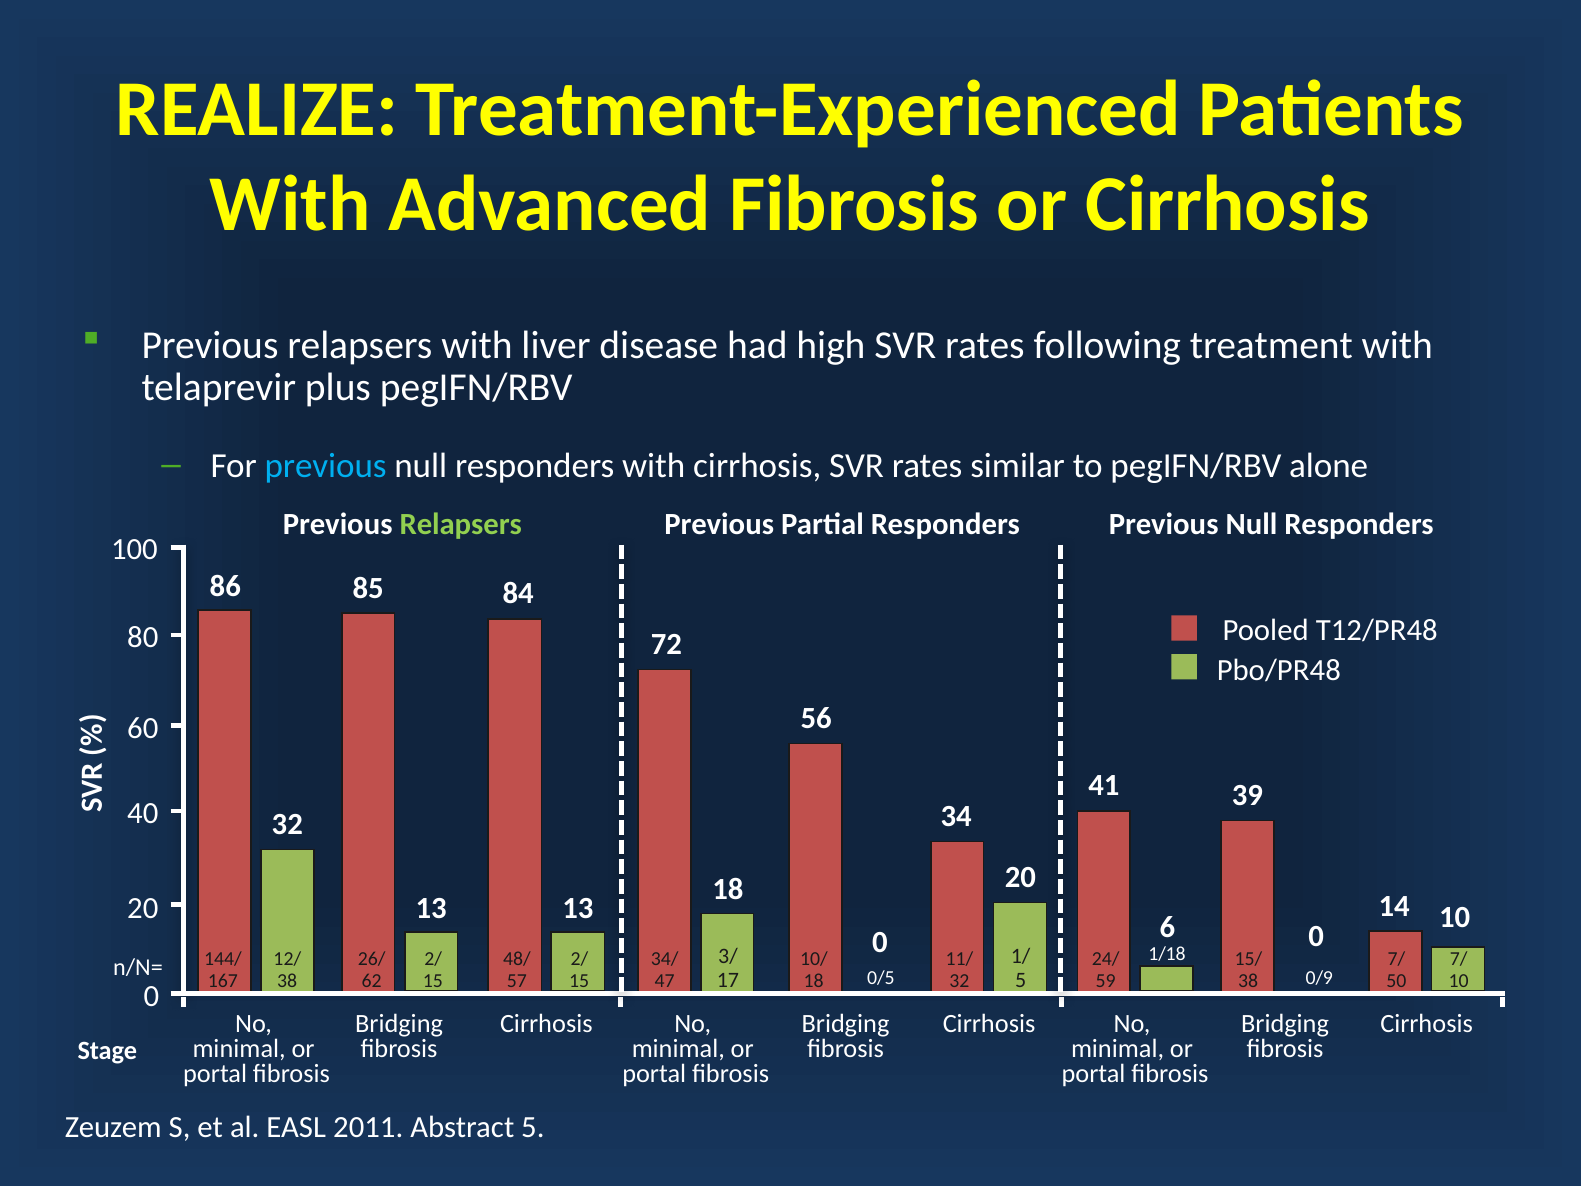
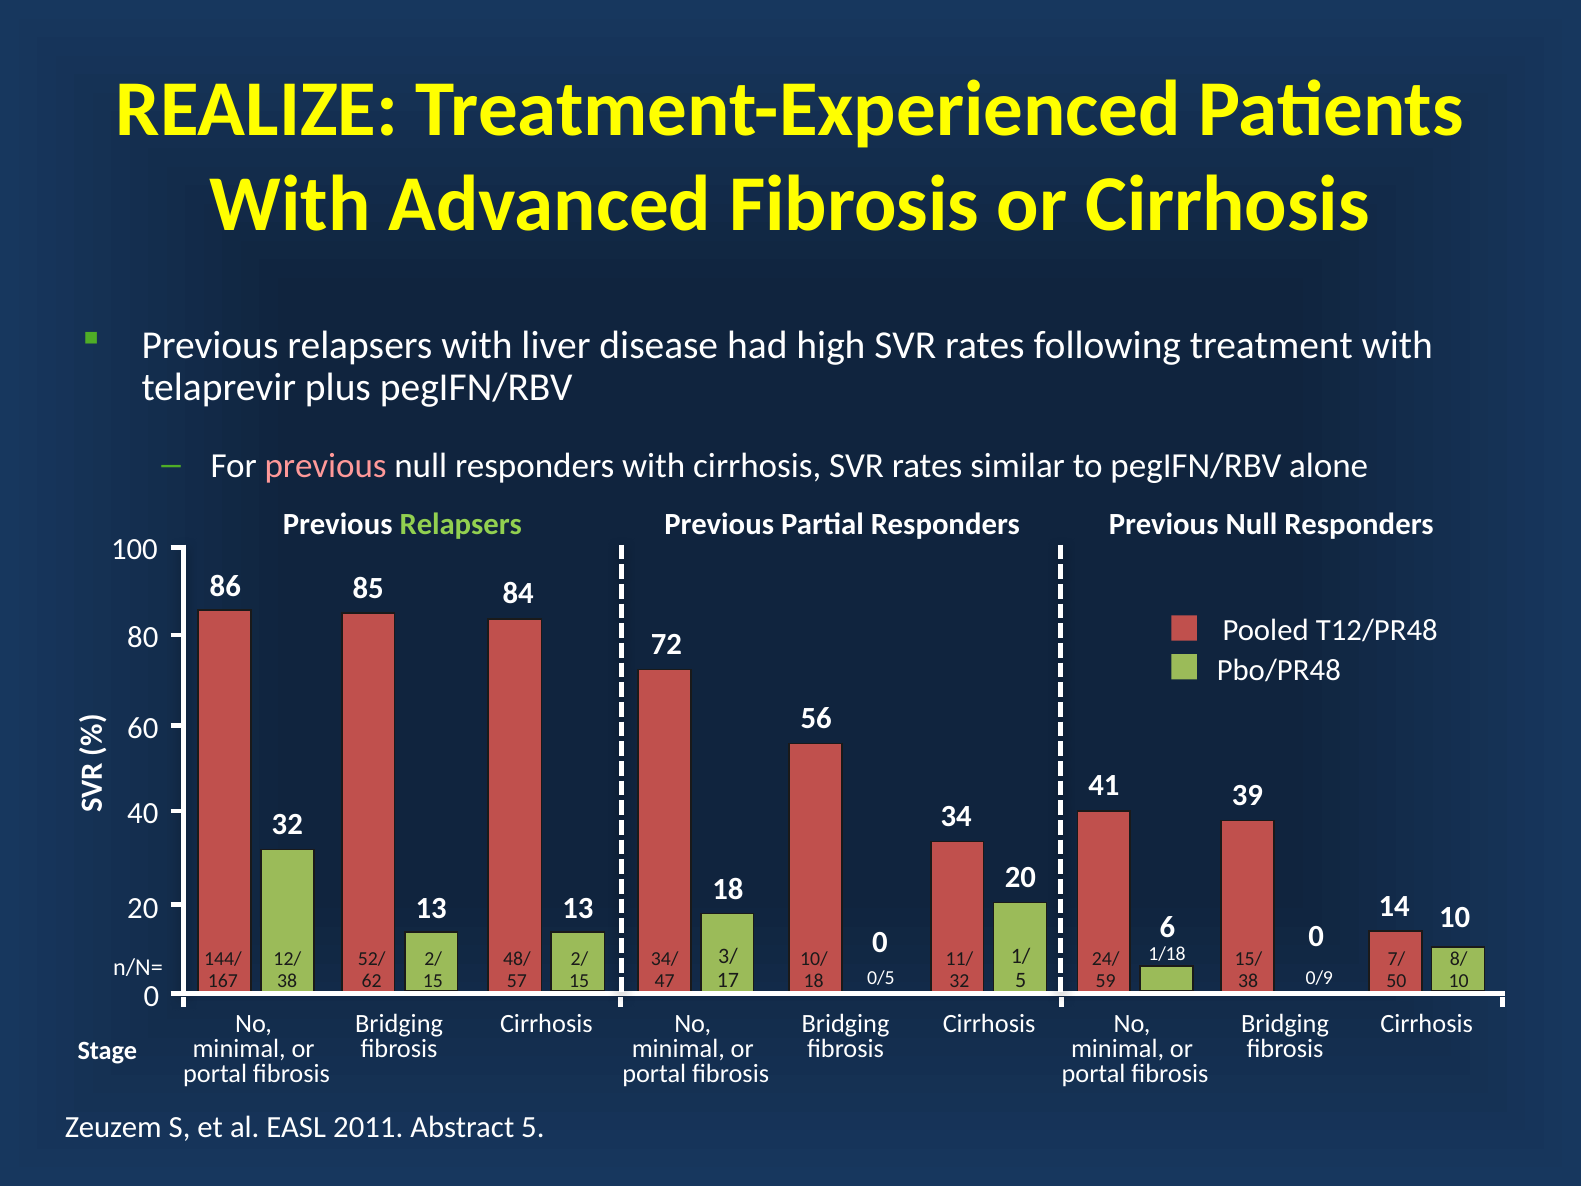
previous at (326, 465) colour: light blue -> pink
7/ at (1459, 959): 7/ -> 8/
26/: 26/ -> 52/
